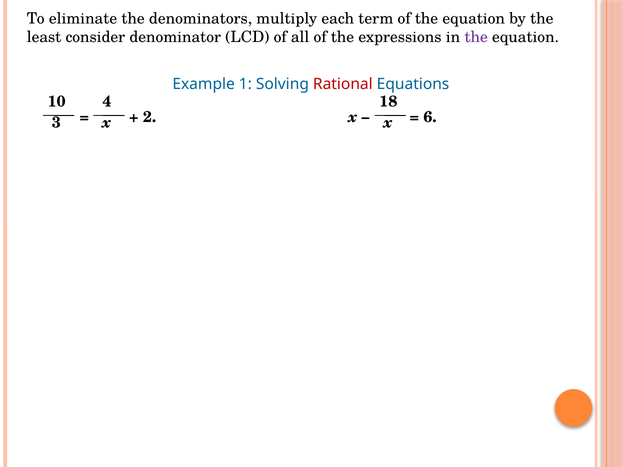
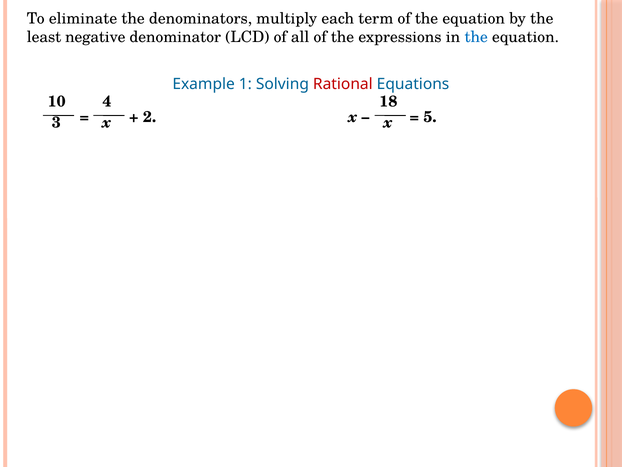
consider: consider -> negative
the at (476, 37) colour: purple -> blue
6: 6 -> 5
